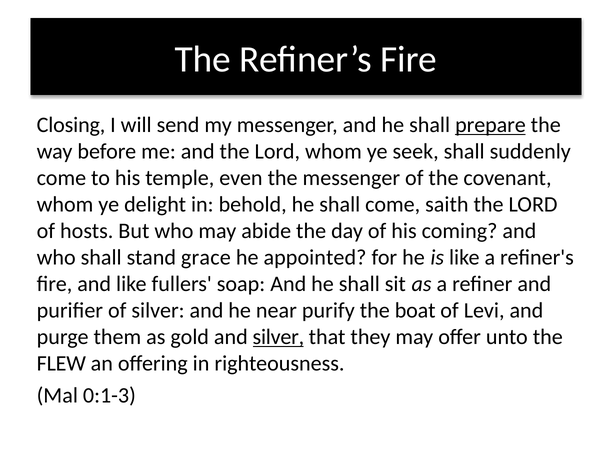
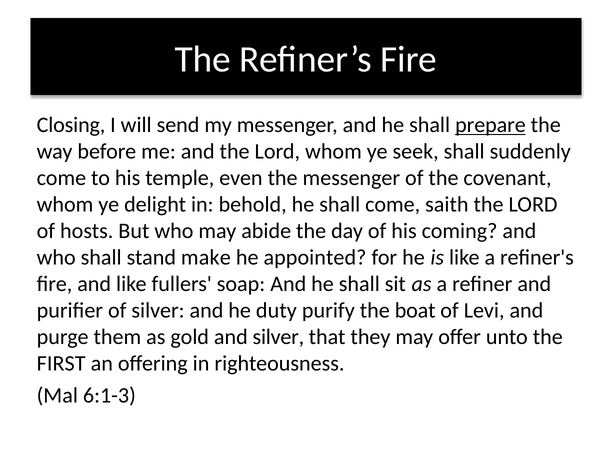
grace: grace -> make
near: near -> duty
silver at (278, 337) underline: present -> none
FLEW: FLEW -> FIRST
0:1-3: 0:1-3 -> 6:1-3
